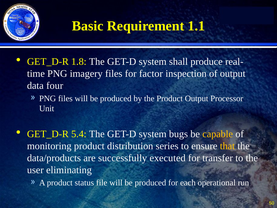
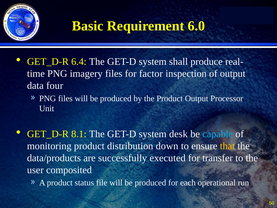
1.1: 1.1 -> 6.0
1.8: 1.8 -> 6.4
5.4: 5.4 -> 8.1
bugs: bugs -> desk
capable colour: yellow -> light blue
series: series -> down
eliminating: eliminating -> composited
